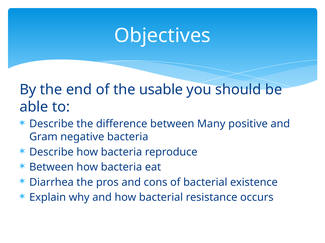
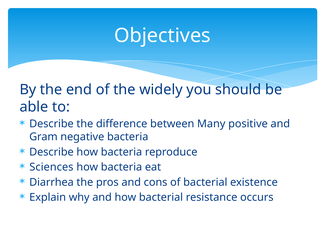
usable: usable -> widely
Between at (51, 168): Between -> Sciences
